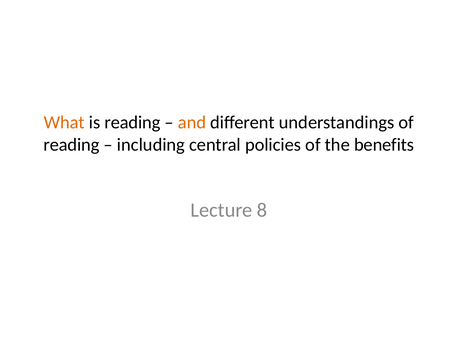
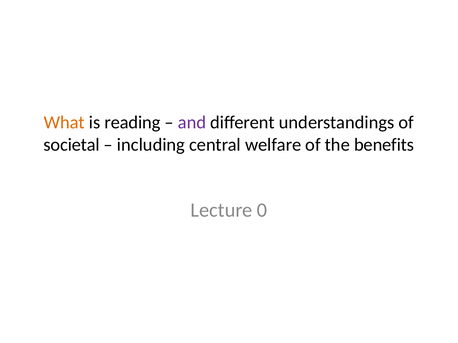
and colour: orange -> purple
reading at (72, 145): reading -> societal
policies: policies -> welfare
8: 8 -> 0
